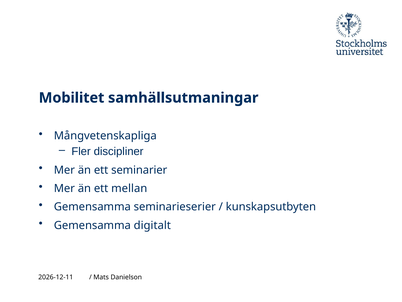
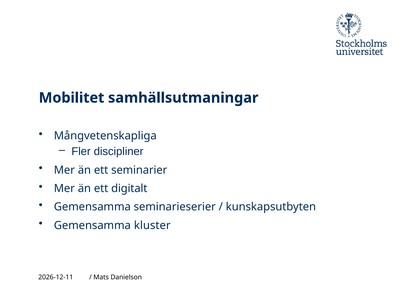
mellan: mellan -> digitalt
digitalt: digitalt -> kluster
